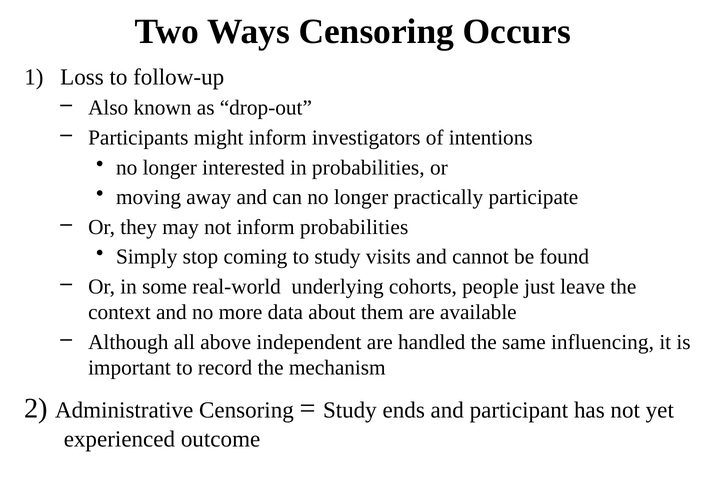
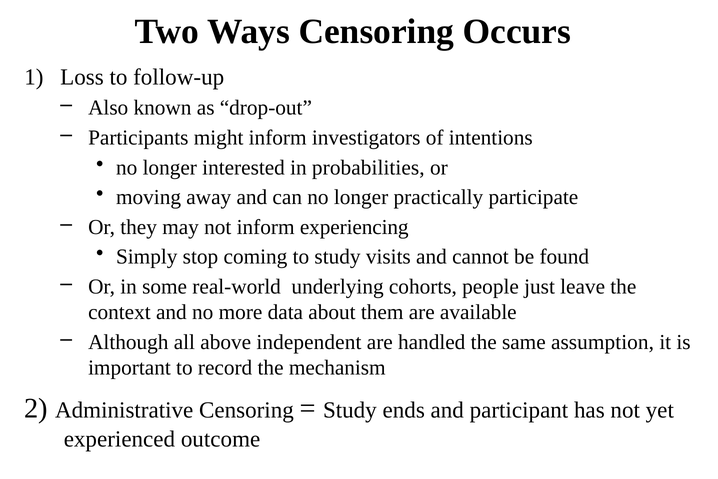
inform probabilities: probabilities -> experiencing
influencing: influencing -> assumption
